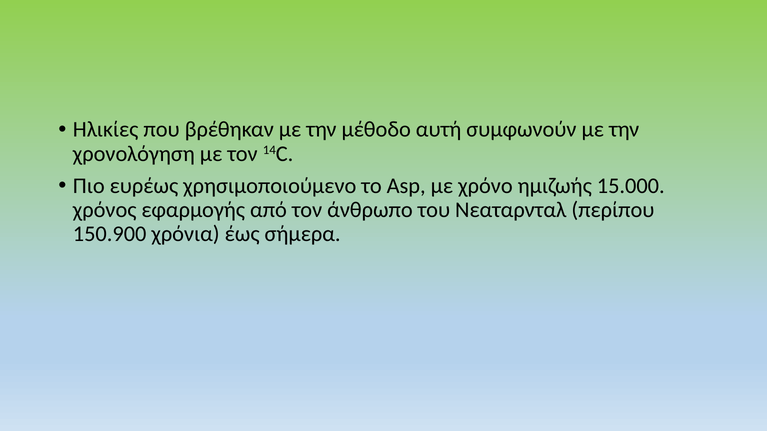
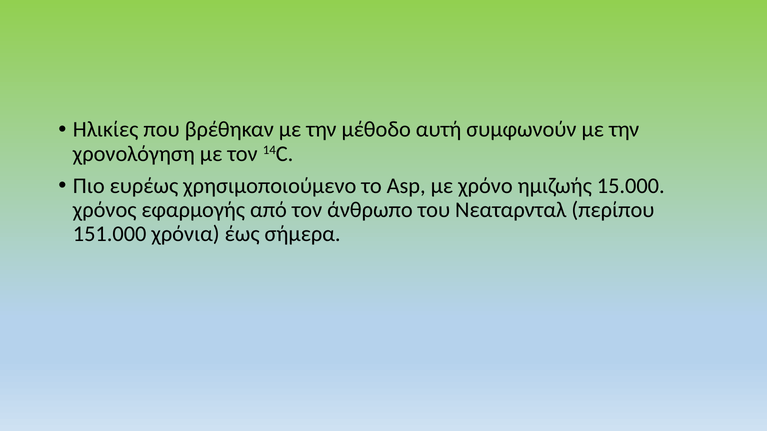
150.900: 150.900 -> 151.000
